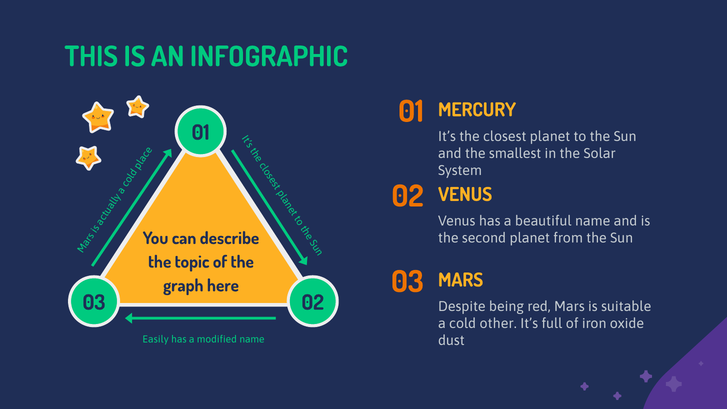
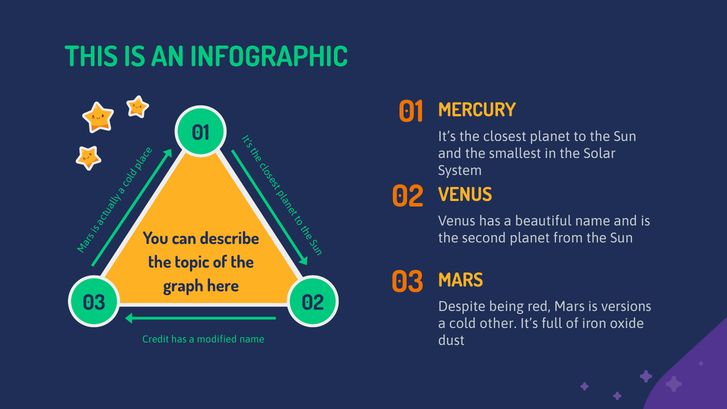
suitable: suitable -> versions
Easily: Easily -> Credit
